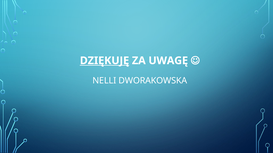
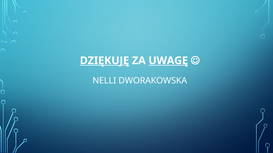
UWAGĘ underline: none -> present
